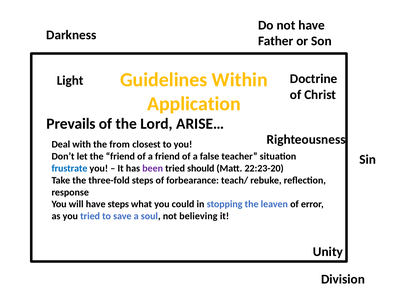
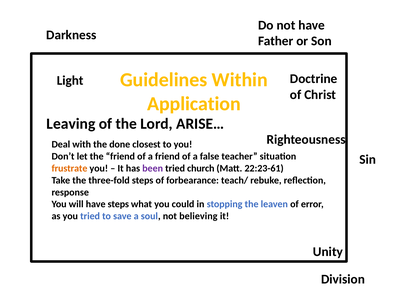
Prevails: Prevails -> Leaving
from: from -> done
frustrate colour: blue -> orange
should: should -> church
22:23-20: 22:23-20 -> 22:23-61
